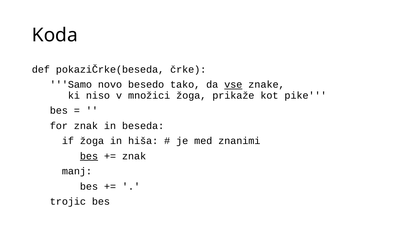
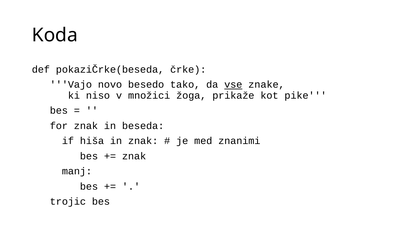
Samo: Samo -> Vajo
if žoga: žoga -> hiša
in hiša: hiša -> znak
bes at (89, 156) underline: present -> none
